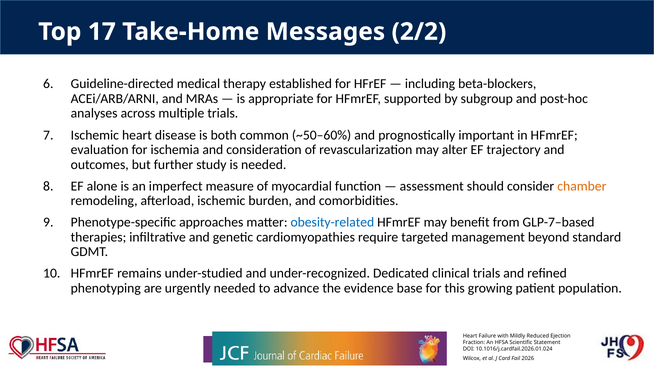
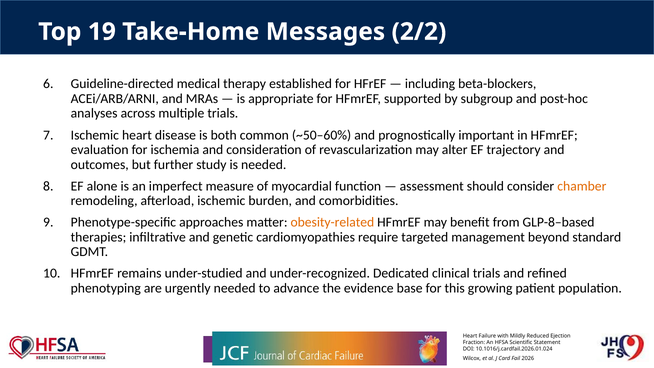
17: 17 -> 19
obesity-related colour: blue -> orange
GLP-7–based: GLP-7–based -> GLP-8–based
